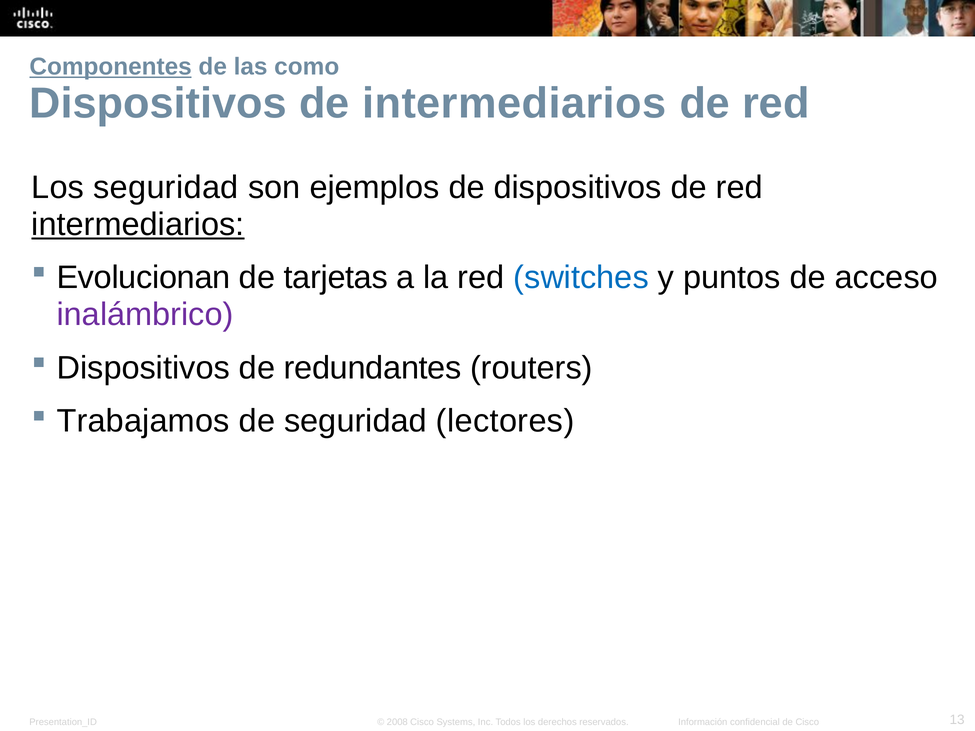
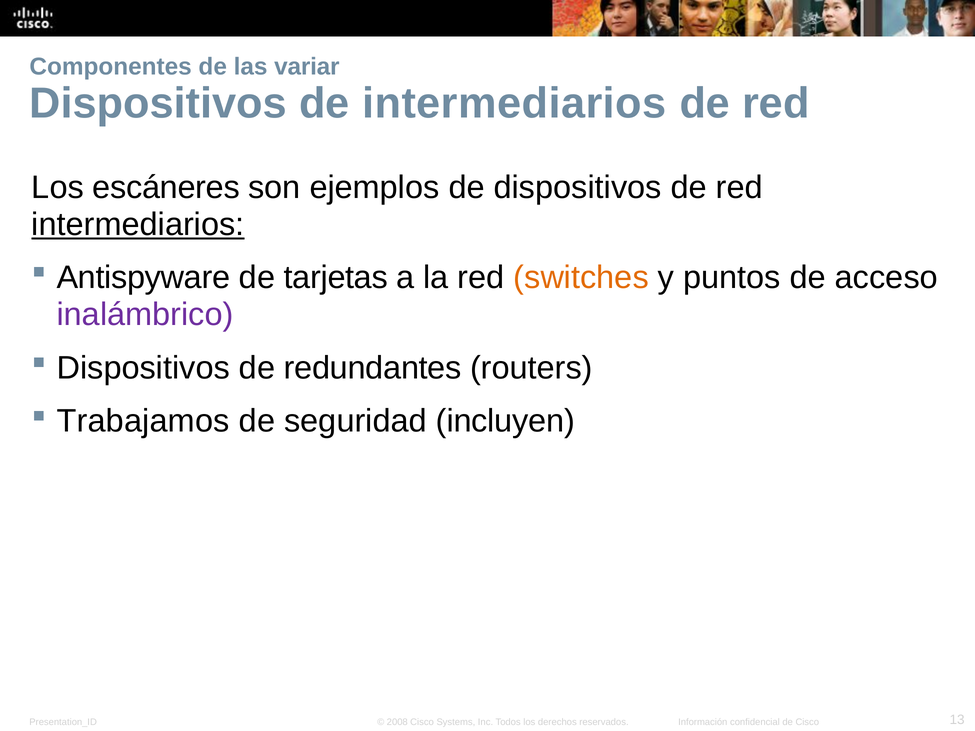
Componentes underline: present -> none
como: como -> variar
Los seguridad: seguridad -> escáneres
Evolucionan: Evolucionan -> Antispyware
switches colour: blue -> orange
lectores: lectores -> incluyen
